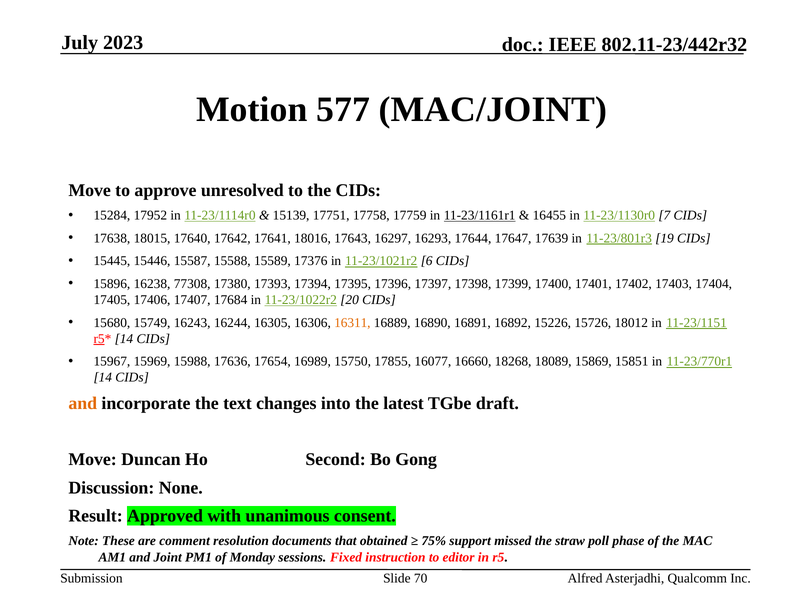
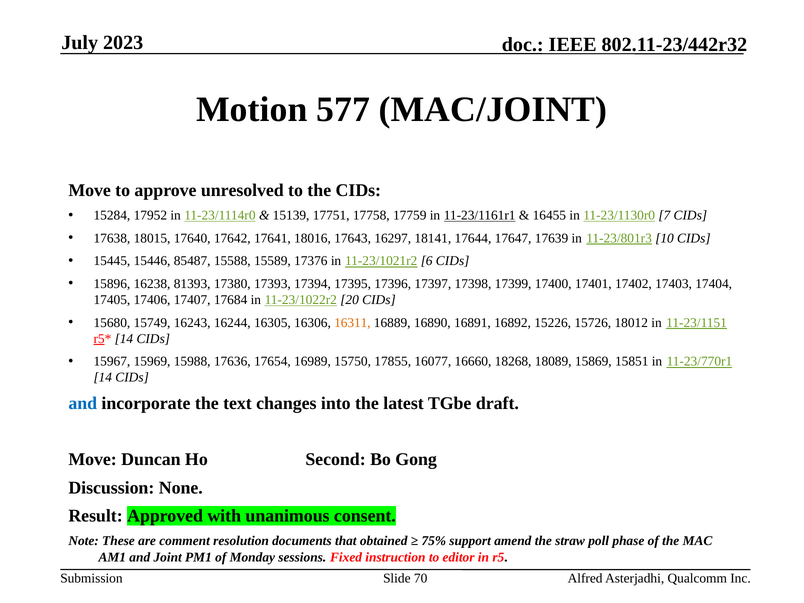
16293: 16293 -> 18141
19: 19 -> 10
15587: 15587 -> 85487
77308: 77308 -> 81393
and at (83, 403) colour: orange -> blue
missed: missed -> amend
